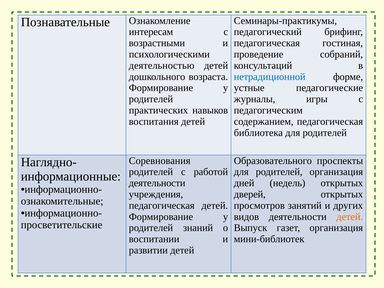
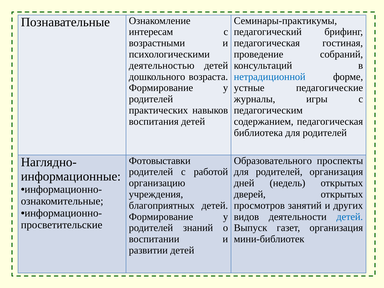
Соревнования: Соревнования -> Фотовыставки
деятельности at (157, 183): деятельности -> организацию
педагогическая at (162, 205): педагогическая -> благоприятных
детей at (350, 217) colour: orange -> blue
